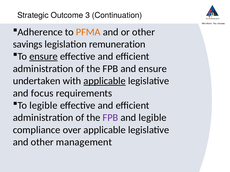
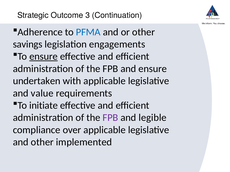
PFMA colour: orange -> blue
remuneration: remuneration -> engagements
applicable at (105, 81) underline: present -> none
focus: focus -> value
To legible: legible -> initiate
management: management -> implemented
